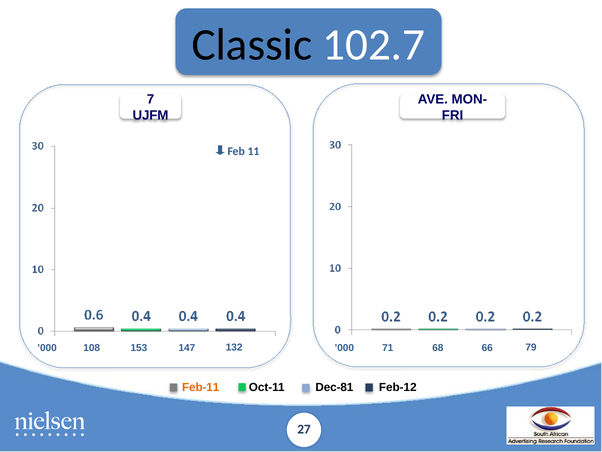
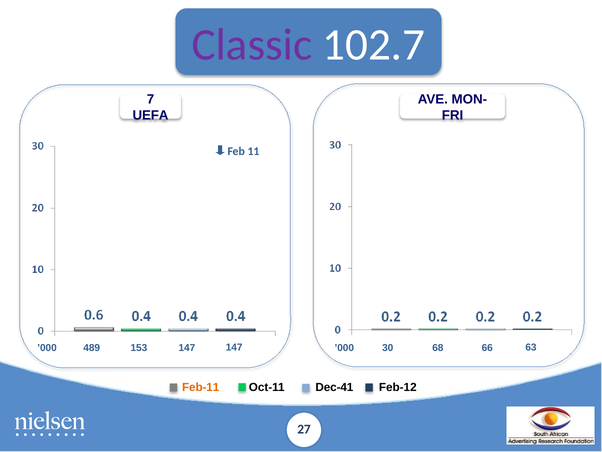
Classic colour: black -> purple
UJFM: UJFM -> UEFA
108: 108 -> 489
153 132: 132 -> 147
71: 71 -> 30
79: 79 -> 63
Dec-81: Dec-81 -> Dec-41
